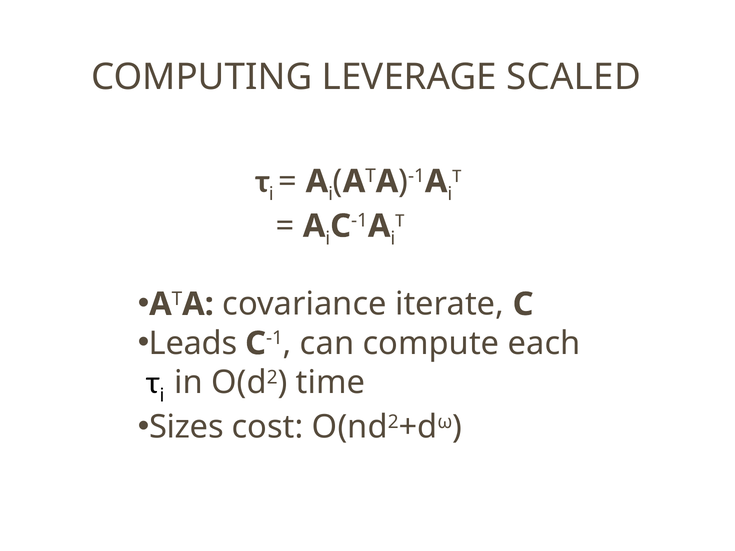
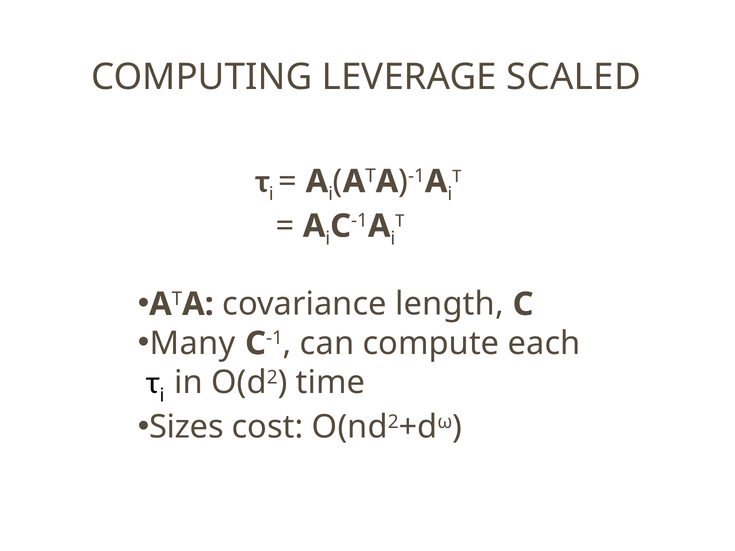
iterate: iterate -> length
Leads: Leads -> Many
